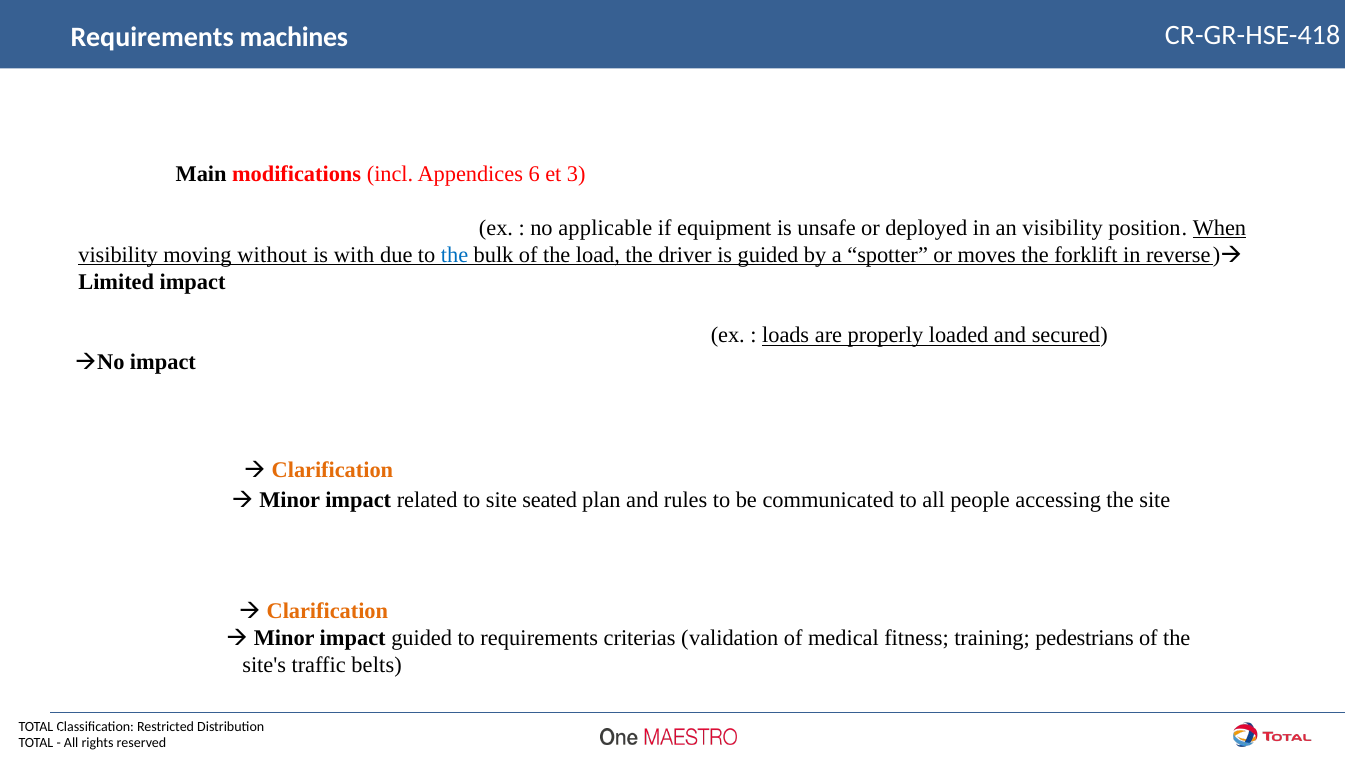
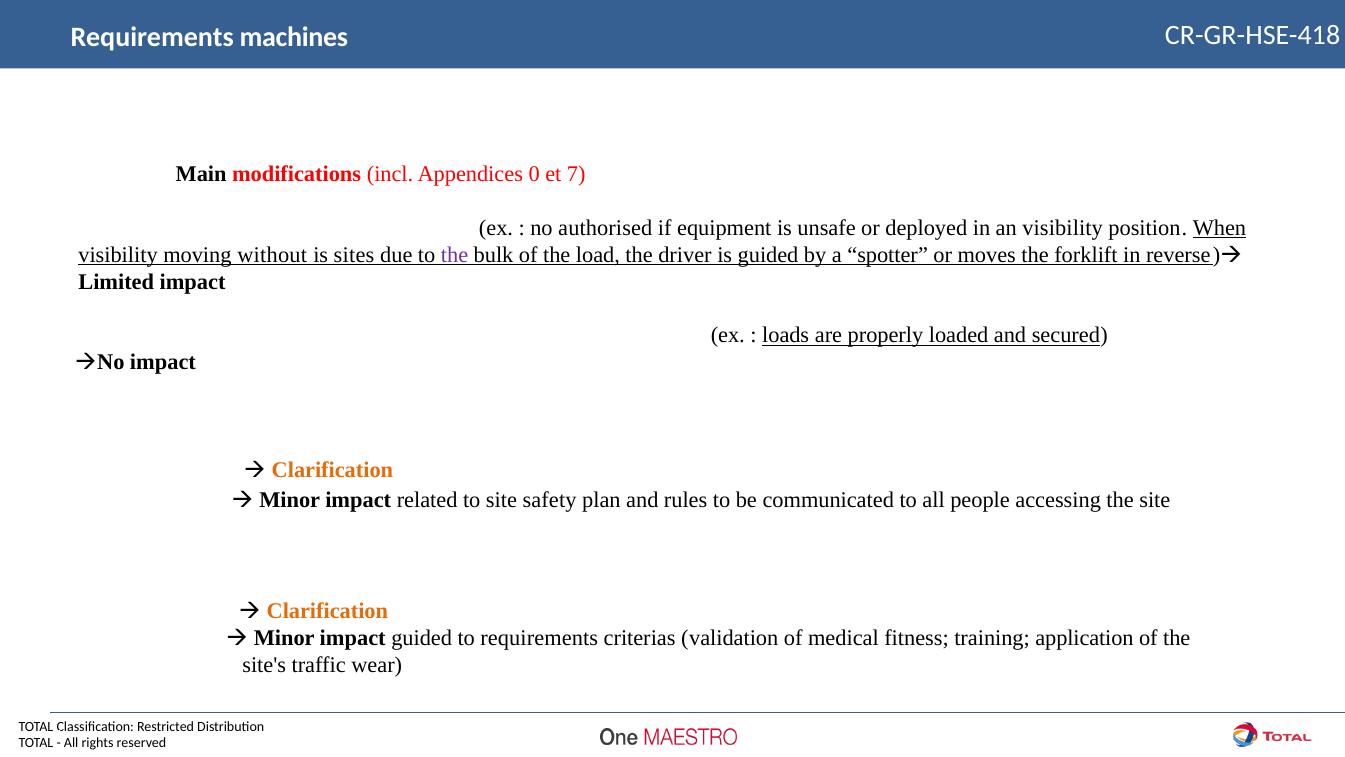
6: 6 -> 0
3: 3 -> 7
applicable: applicable -> authorised
with: with -> sites
the at (455, 255) colour: blue -> purple
seated: seated -> safety
pedestrians: pedestrians -> application
belts: belts -> wear
